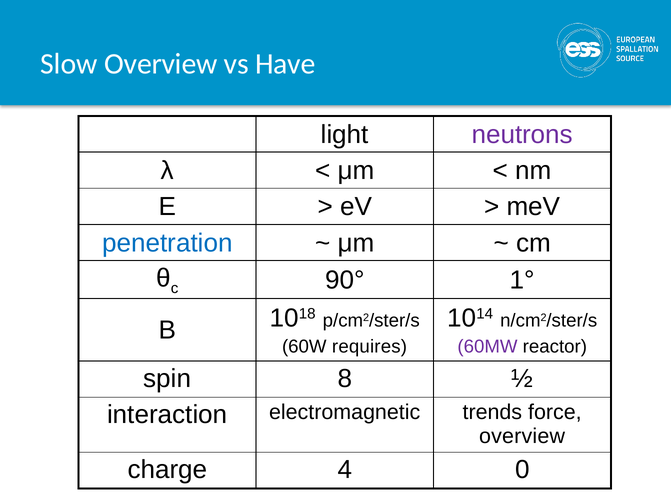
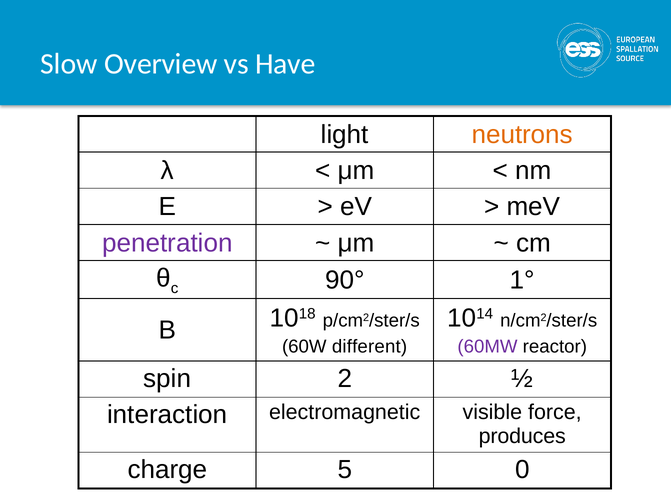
neutrons colour: purple -> orange
penetration colour: blue -> purple
requires: requires -> different
8: 8 -> 2
trends: trends -> visible
overview at (522, 436): overview -> produces
4: 4 -> 5
